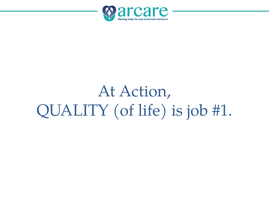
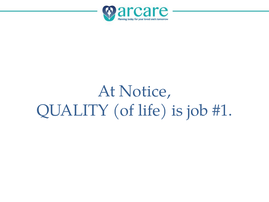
Action: Action -> Notice
